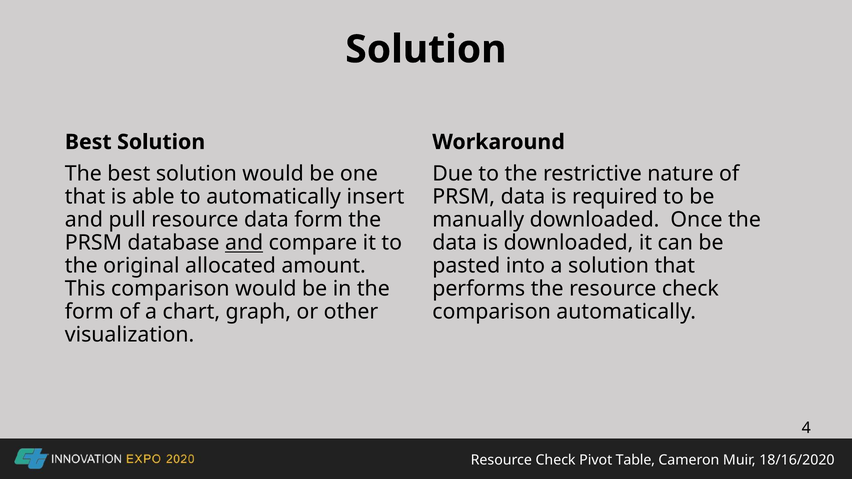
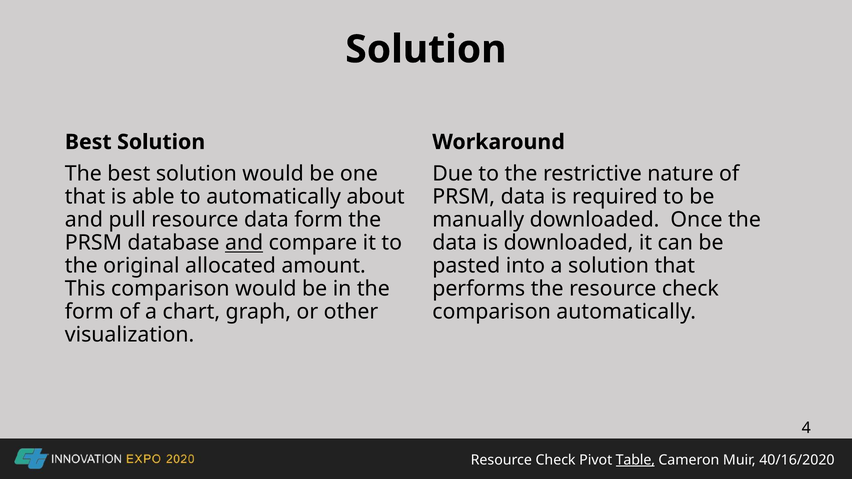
insert: insert -> about
Table underline: none -> present
18/16/2020: 18/16/2020 -> 40/16/2020
